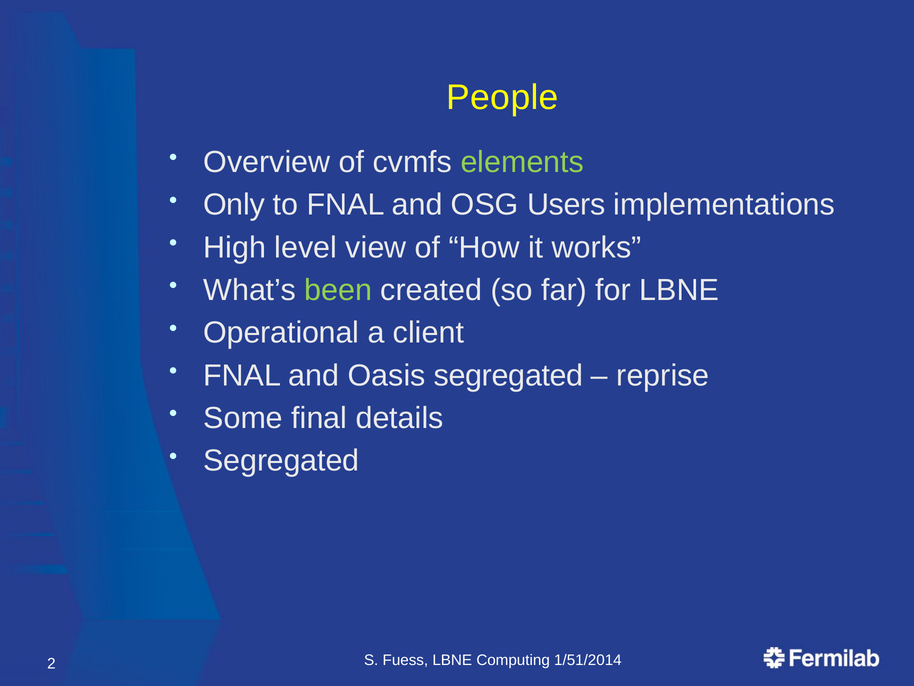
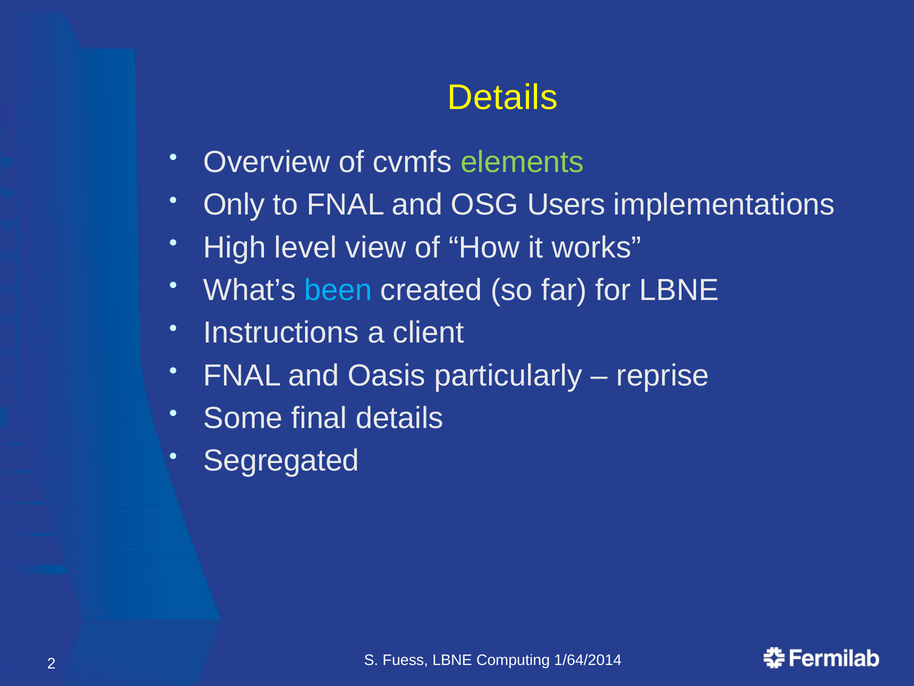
People at (503, 98): People -> Details
been colour: light green -> light blue
Operational: Operational -> Instructions
Oasis segregated: segregated -> particularly
1/51/2014: 1/51/2014 -> 1/64/2014
